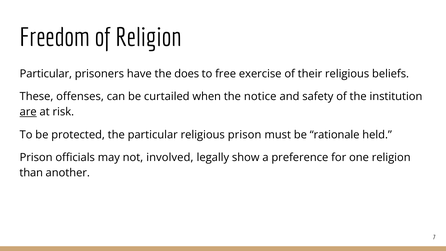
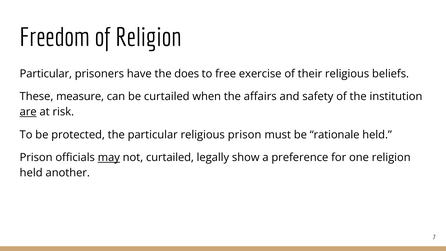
offenses: offenses -> measure
notice: notice -> affairs
may underline: none -> present
not involved: involved -> curtailed
than at (31, 173): than -> held
